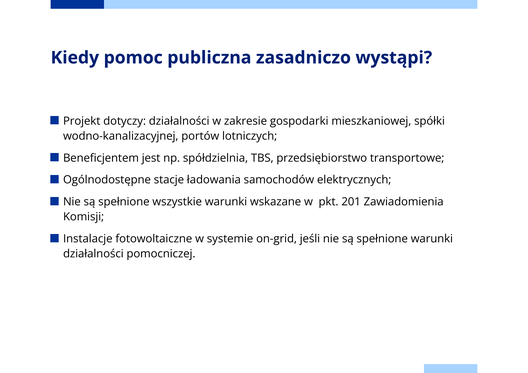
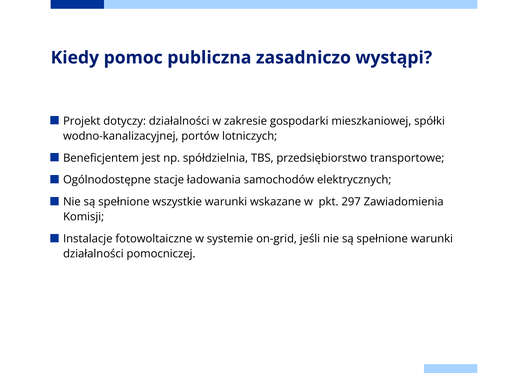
201: 201 -> 297
